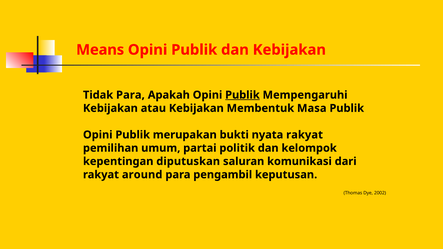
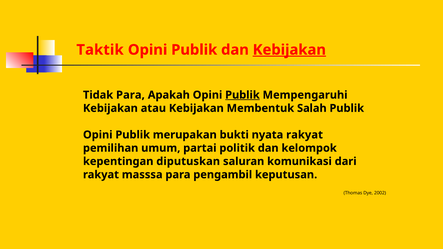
Means: Means -> Taktik
Kebijakan at (289, 50) underline: none -> present
Masa: Masa -> Salah
around: around -> masssa
